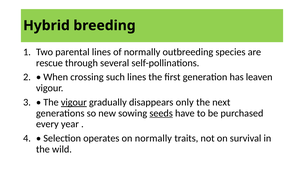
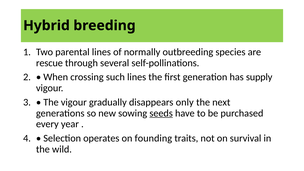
leaven: leaven -> supply
vigour at (74, 102) underline: present -> none
on normally: normally -> founding
